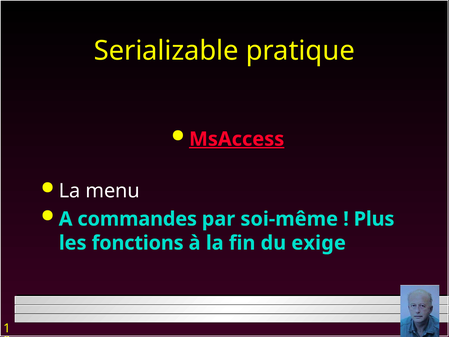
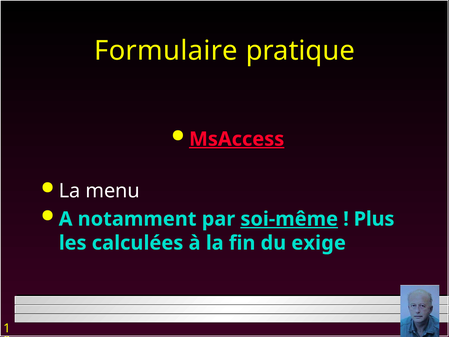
Serializable: Serializable -> Formulaire
commandes: commandes -> notamment
soi-même underline: none -> present
fonctions: fonctions -> calculées
